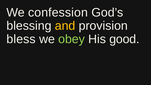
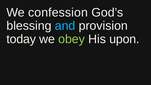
and colour: yellow -> light blue
bless: bless -> today
good: good -> upon
